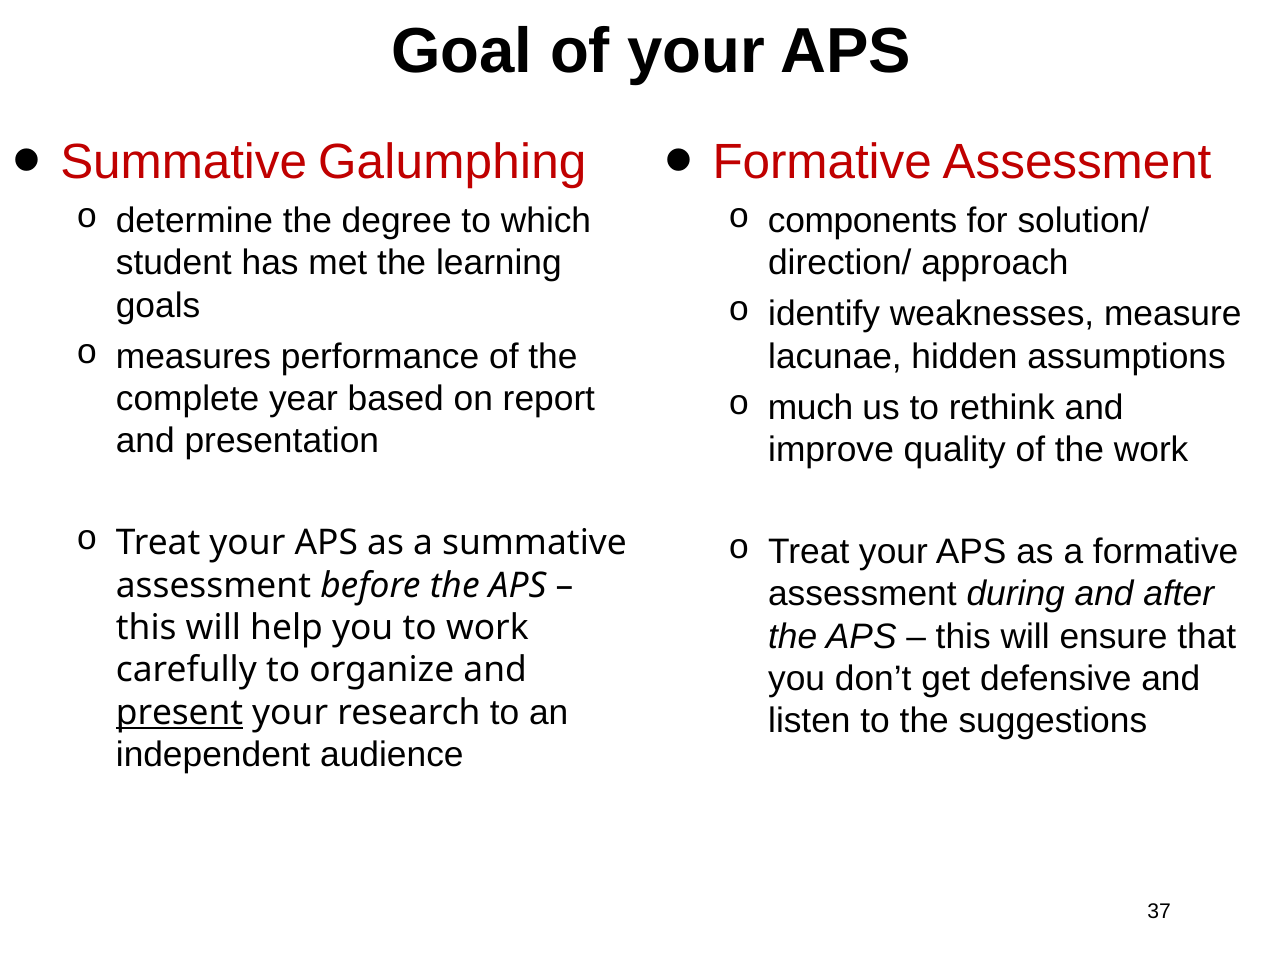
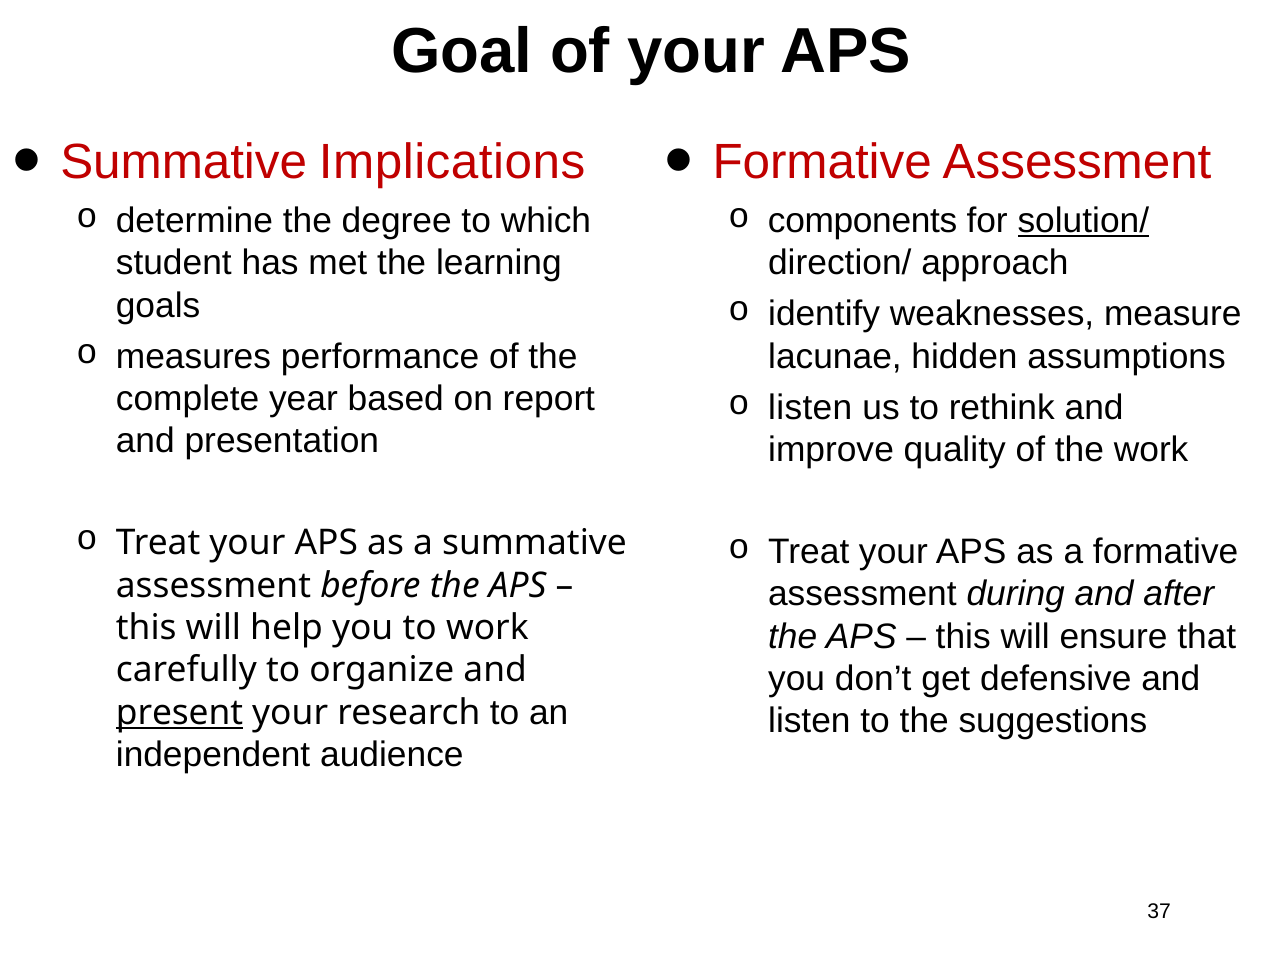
Galumphing: Galumphing -> Implications
solution/ underline: none -> present
much at (811, 407): much -> listen
